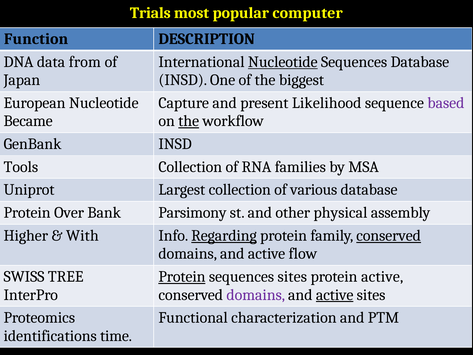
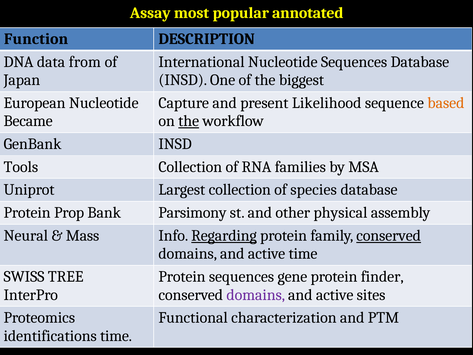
Trials: Trials -> Assay
computer: computer -> annotated
Nucleotide at (283, 62) underline: present -> none
based colour: purple -> orange
various: various -> species
Over: Over -> Prop
Higher: Higher -> Neural
With: With -> Mass
active flow: flow -> time
Protein at (182, 276) underline: present -> none
sequences sites: sites -> gene
protein active: active -> finder
active at (335, 295) underline: present -> none
